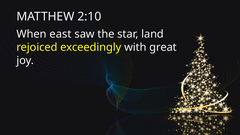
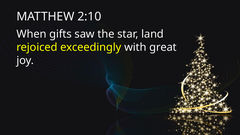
east: east -> gifts
